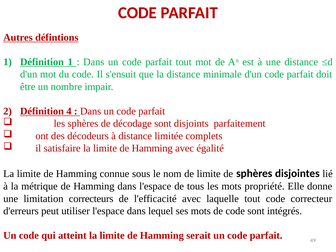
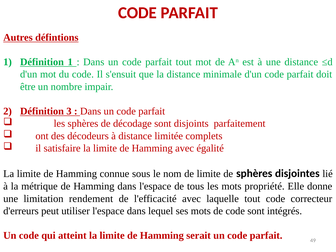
4: 4 -> 3
correcteurs: correcteurs -> rendement
